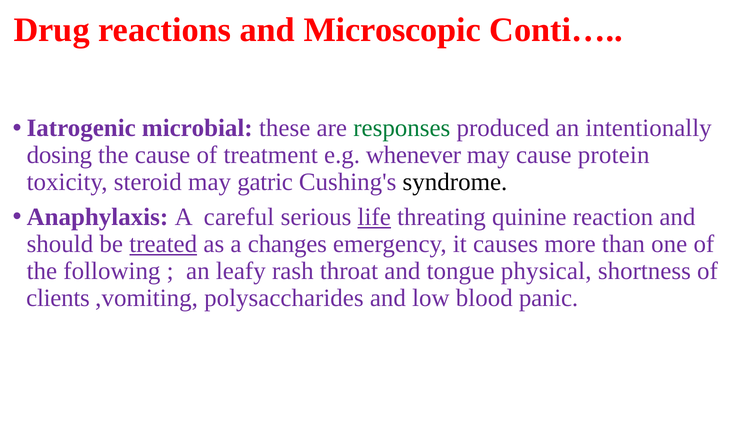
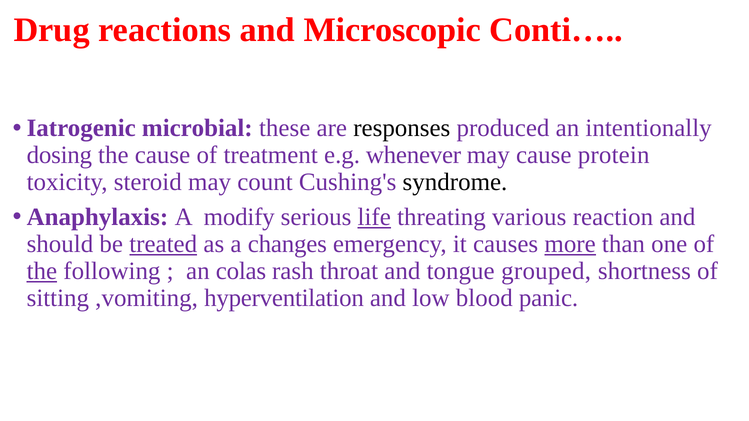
responses colour: green -> black
gatric: gatric -> count
careful: careful -> modify
quinine: quinine -> various
more underline: none -> present
the at (42, 271) underline: none -> present
leafy: leafy -> colas
physical: physical -> grouped
clients: clients -> sitting
polysaccharides: polysaccharides -> hyperventilation
